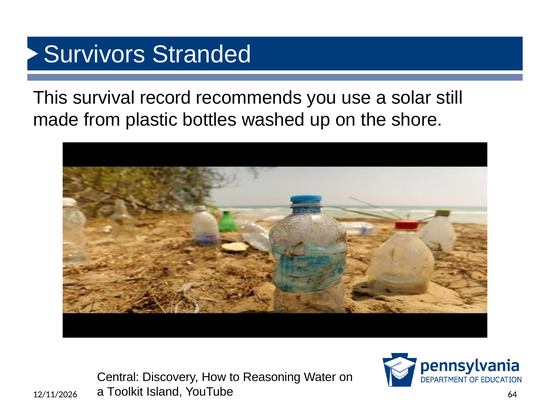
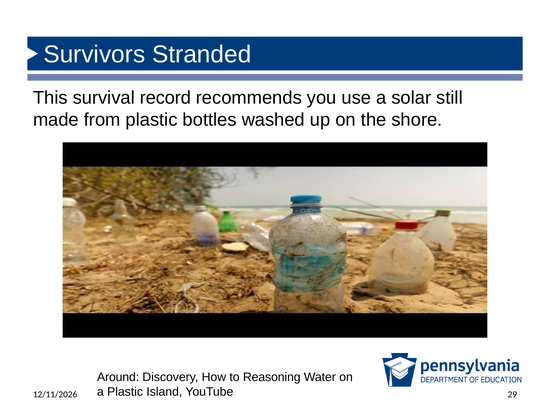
Central: Central -> Around
a Toolkit: Toolkit -> Plastic
64: 64 -> 29
